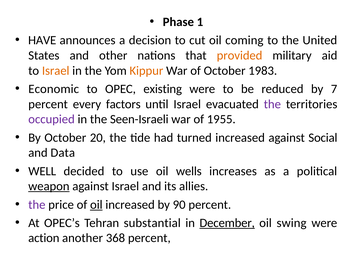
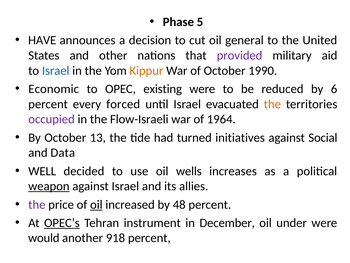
1: 1 -> 5
coming: coming -> general
provided colour: orange -> purple
Israel at (56, 70) colour: orange -> blue
1983: 1983 -> 1990
7: 7 -> 6
factors: factors -> forced
the at (272, 104) colour: purple -> orange
Seen-Israeli: Seen-Israeli -> Flow-Israeli
1955: 1955 -> 1964
20: 20 -> 13
turned increased: increased -> initiatives
90: 90 -> 48
OPEC’s underline: none -> present
substantial: substantial -> instrument
December underline: present -> none
swing: swing -> under
action: action -> would
368: 368 -> 918
